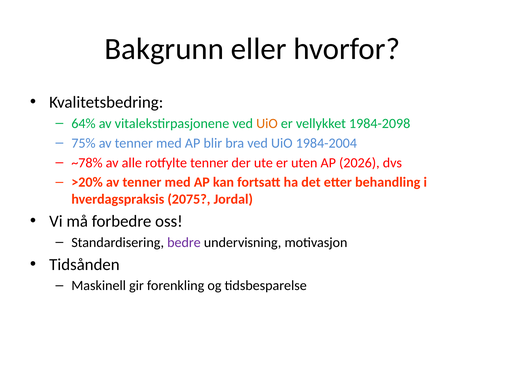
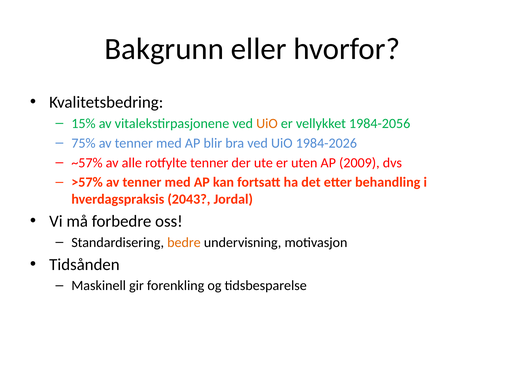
64%: 64% -> 15%
1984-2098: 1984-2098 -> 1984-2056
1984-2004: 1984-2004 -> 1984-2026
~78%: ~78% -> ~57%
2026: 2026 -> 2009
>20%: >20% -> >57%
2075: 2075 -> 2043
bedre colour: purple -> orange
